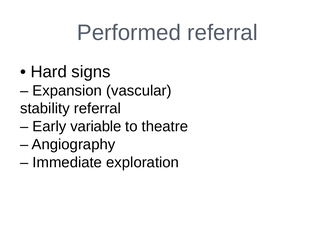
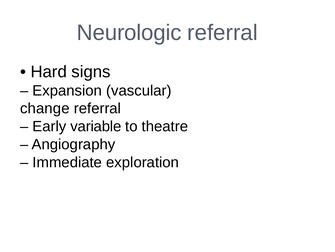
Performed: Performed -> Neurologic
stability: stability -> change
